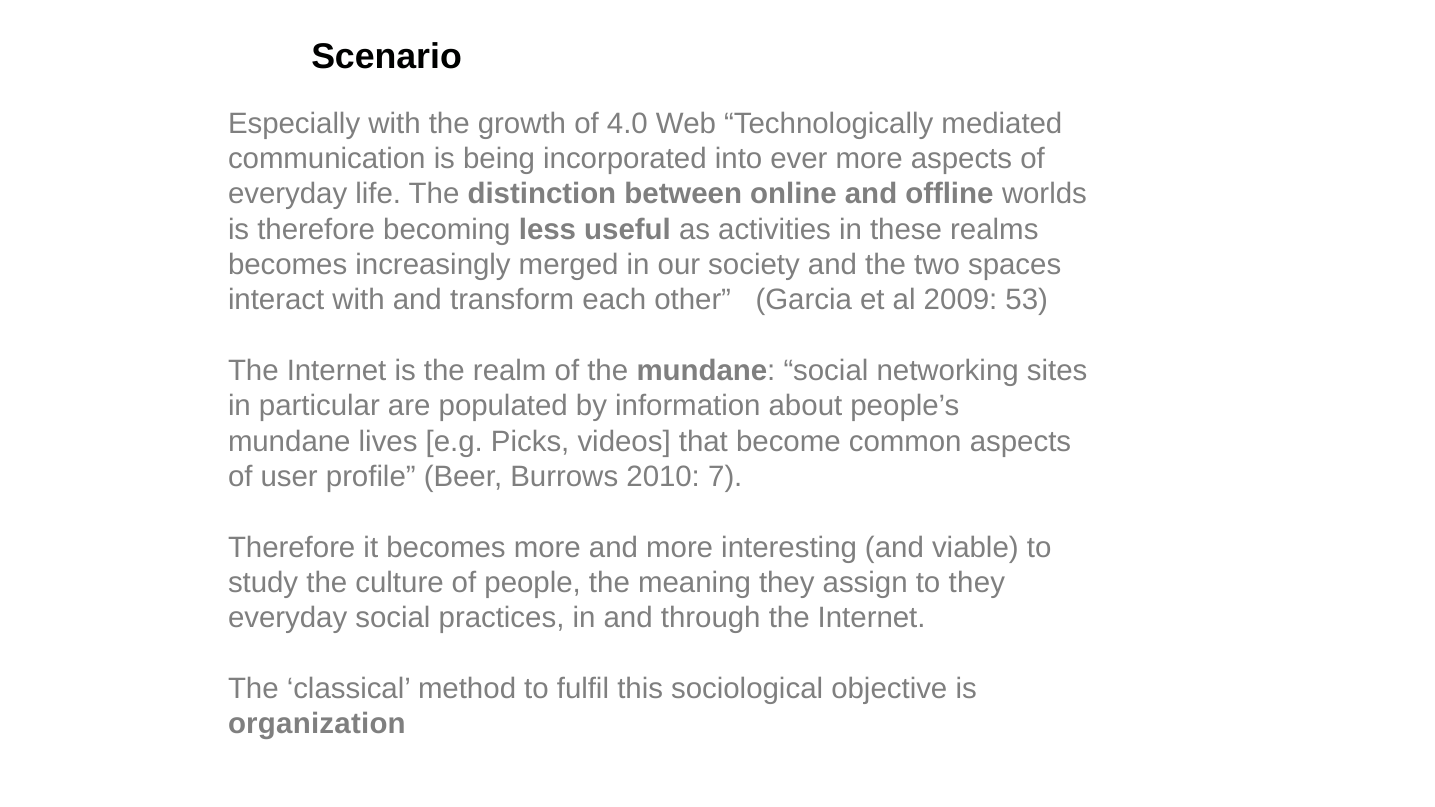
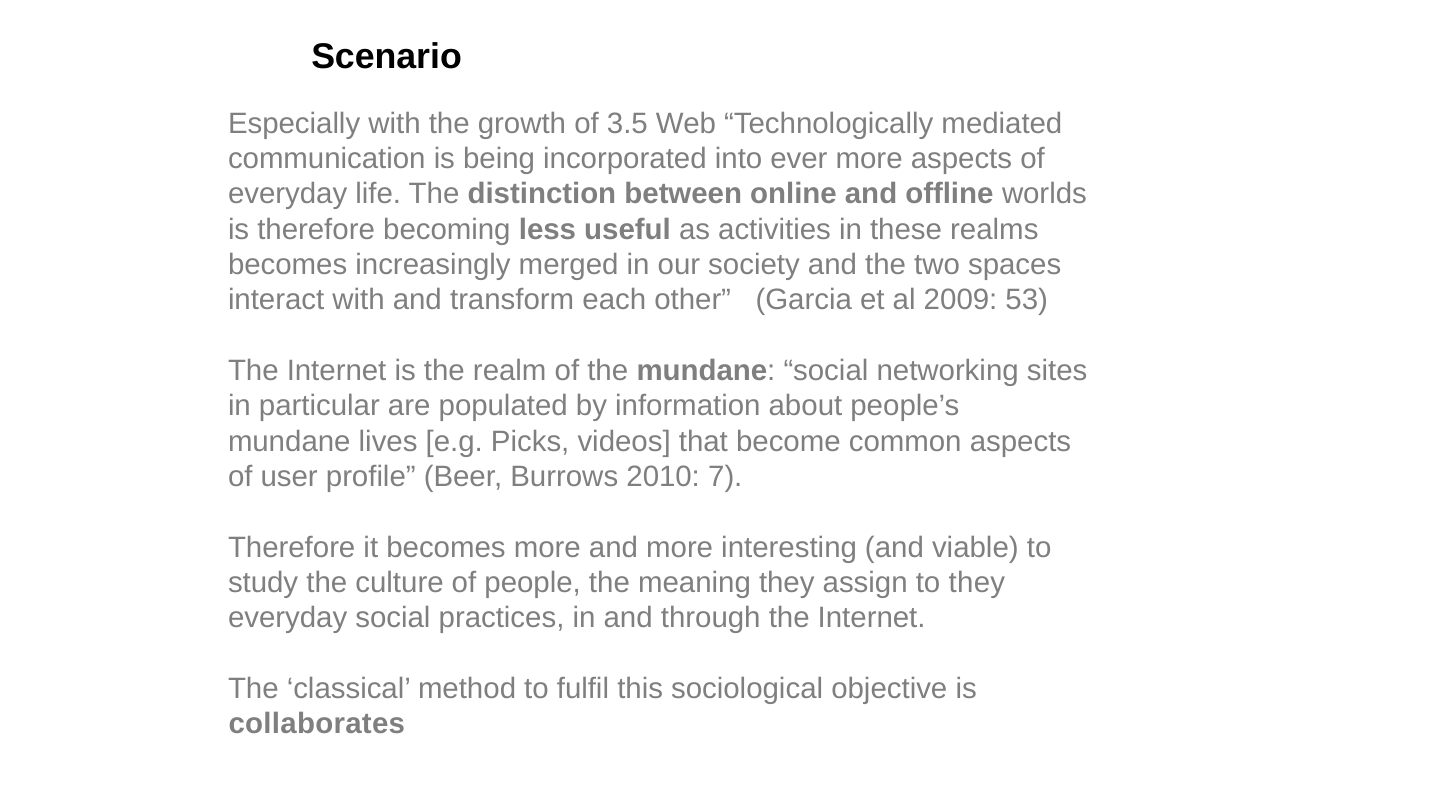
4.0: 4.0 -> 3.5
organization: organization -> collaborates
